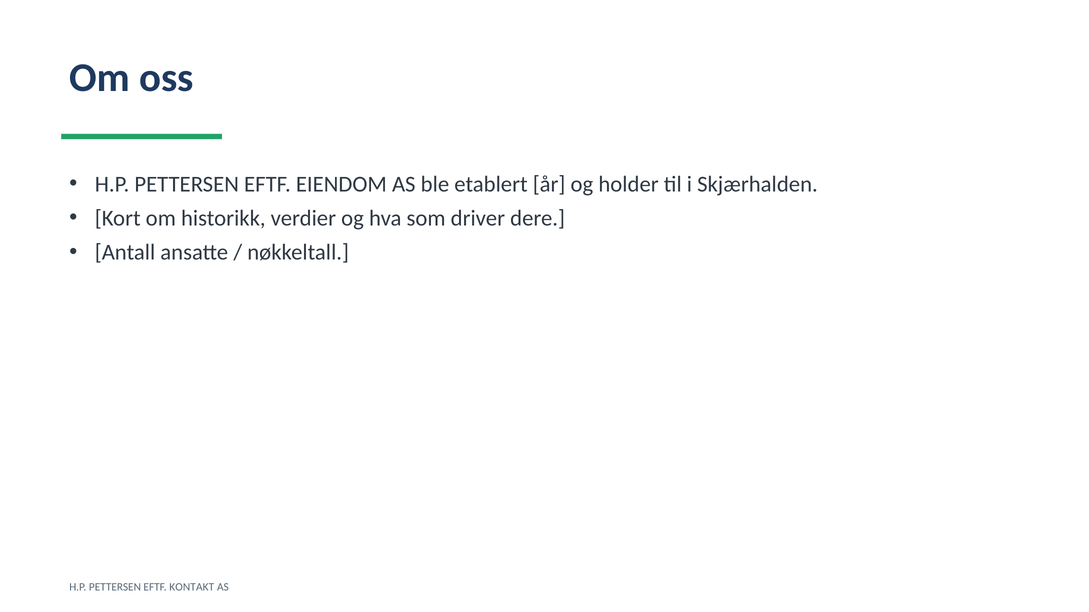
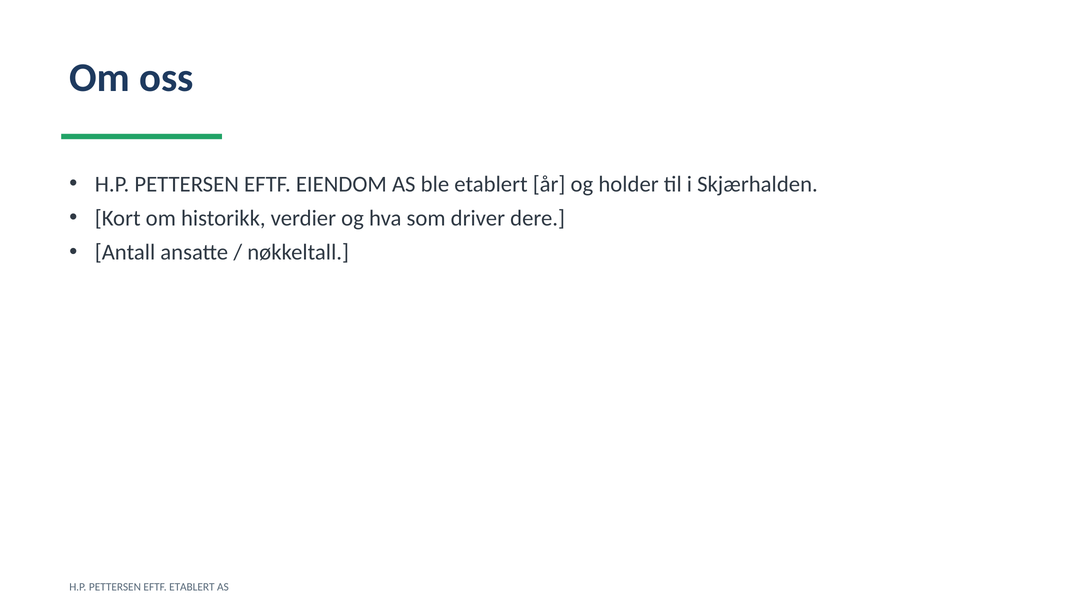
EFTF KONTAKT: KONTAKT -> ETABLERT
